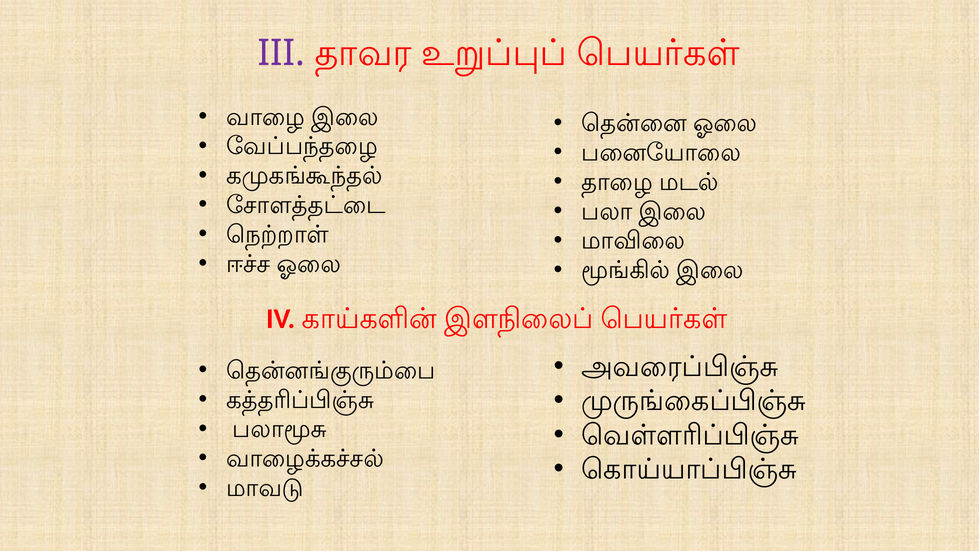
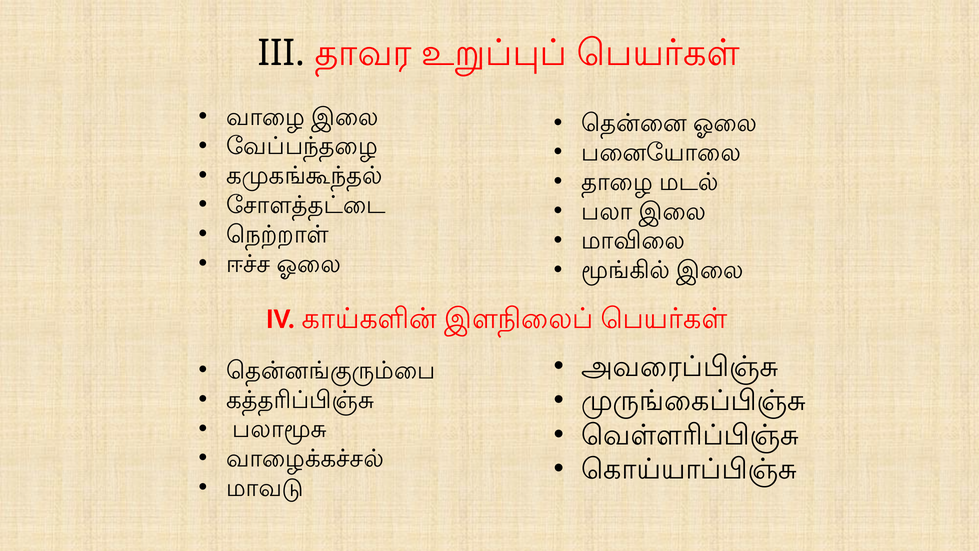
III colour: purple -> black
